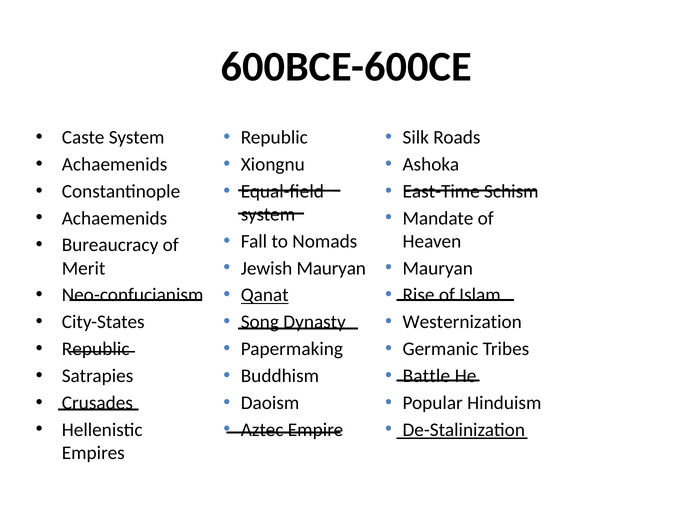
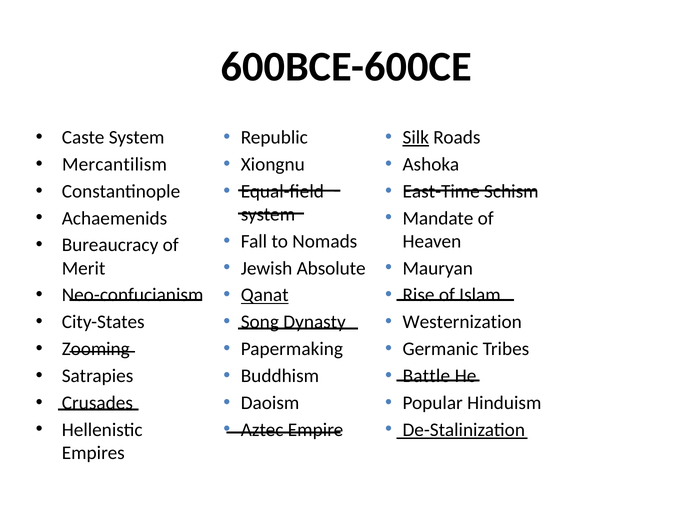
Silk underline: none -> present
Achaemenids at (115, 165): Achaemenids -> Mercantilism
Jewish Mauryan: Mauryan -> Absolute
Republic at (96, 349): Republic -> Zooming
